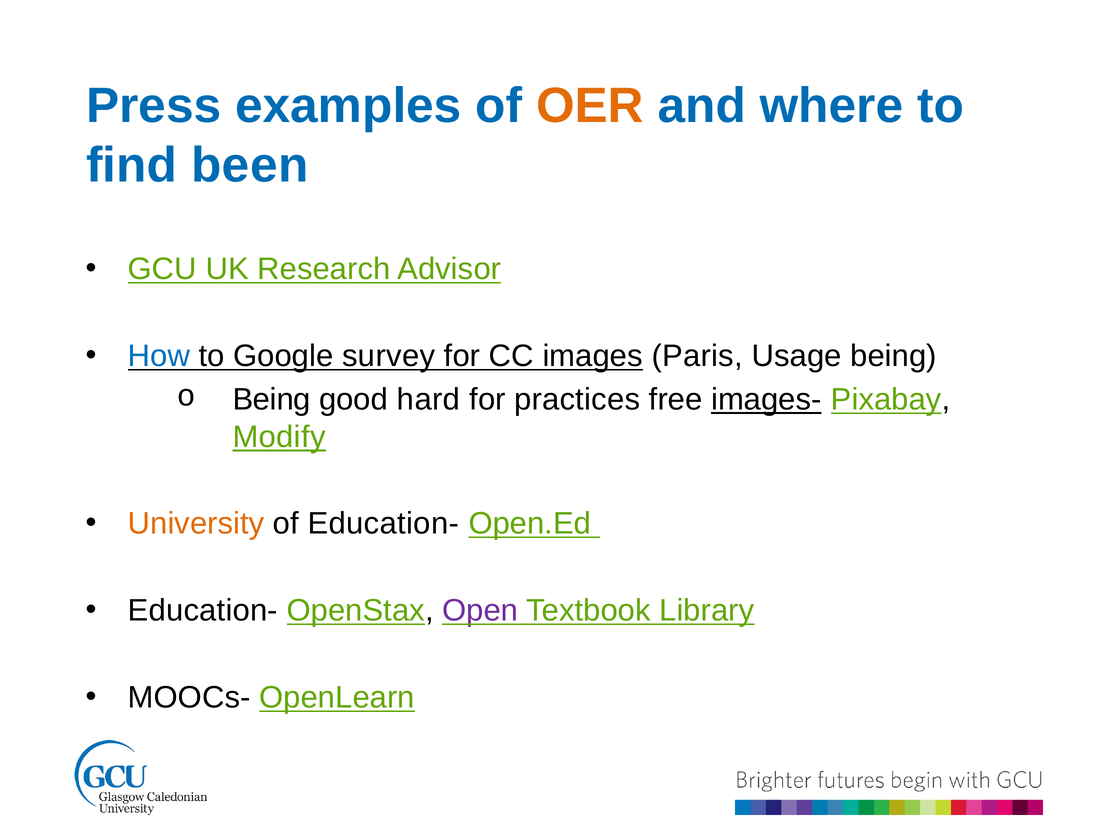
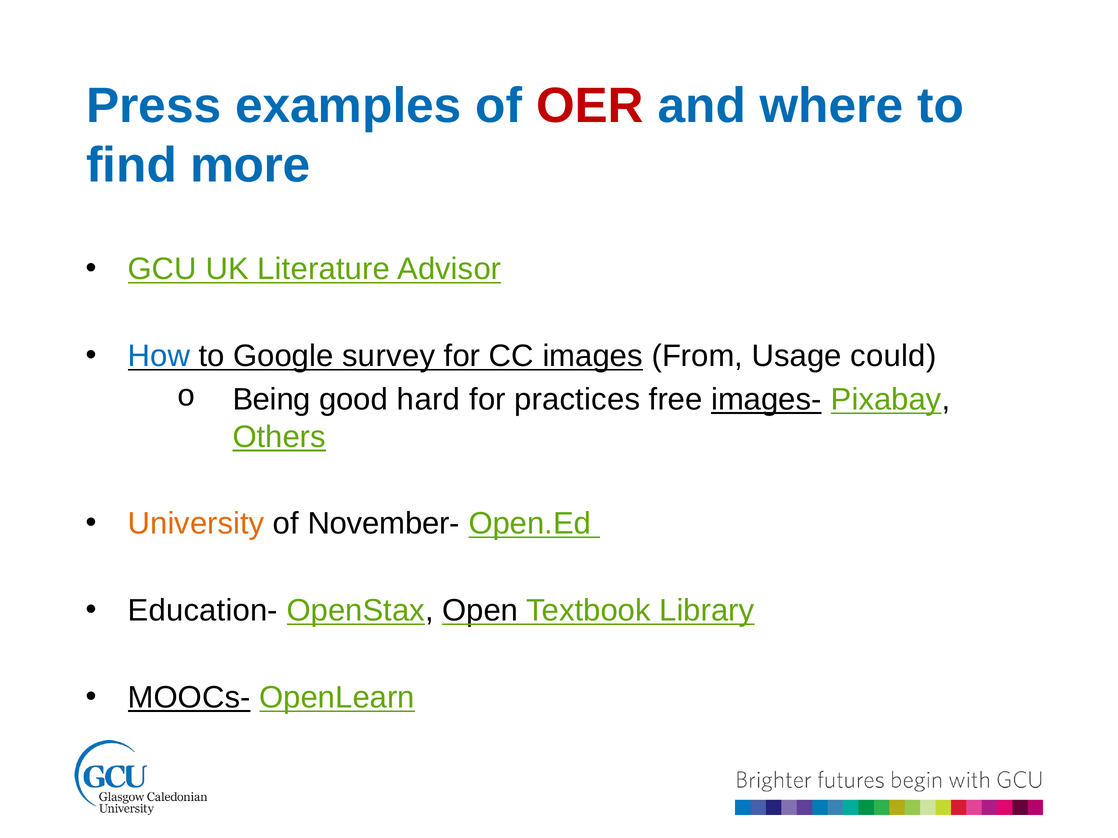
OER colour: orange -> red
been: been -> more
Research: Research -> Literature
Paris: Paris -> From
Usage being: being -> could
Modify: Modify -> Others
of Education-: Education- -> November-
Open colour: purple -> black
MOOCs- underline: none -> present
